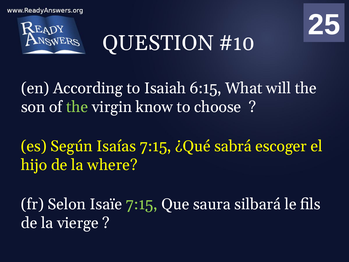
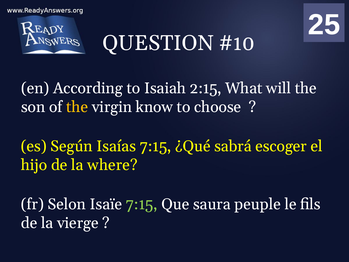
6:15: 6:15 -> 2:15
the at (77, 107) colour: light green -> yellow
silbará: silbará -> peuple
